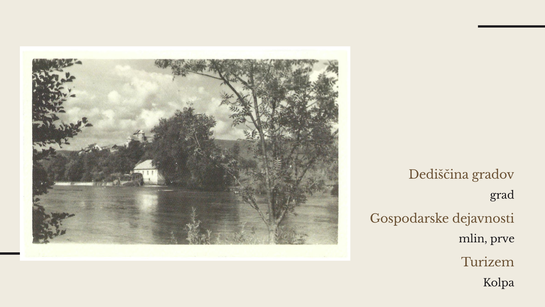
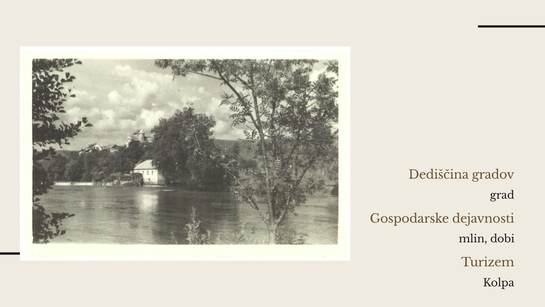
prve: prve -> dobi
